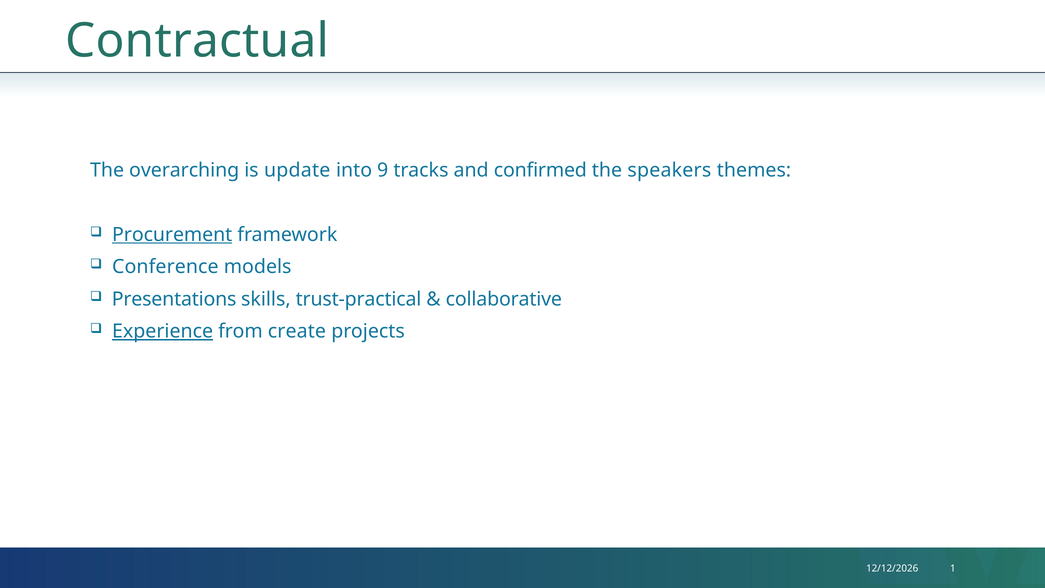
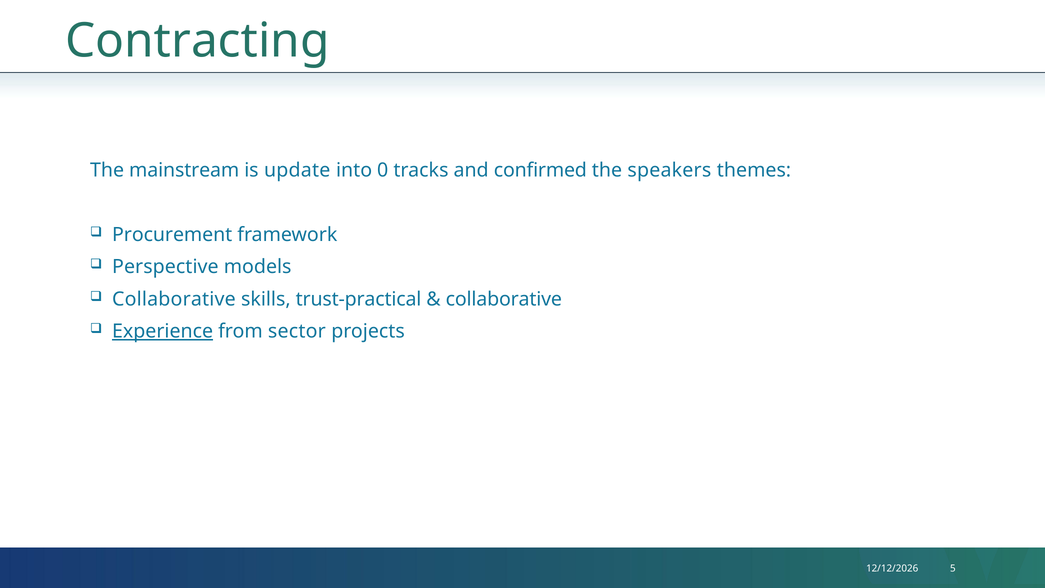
Contractual: Contractual -> Contracting
overarching: overarching -> mainstream
9: 9 -> 0
Procurement underline: present -> none
Conference: Conference -> Perspective
Presentations at (174, 299): Presentations -> Collaborative
create: create -> sector
1: 1 -> 5
